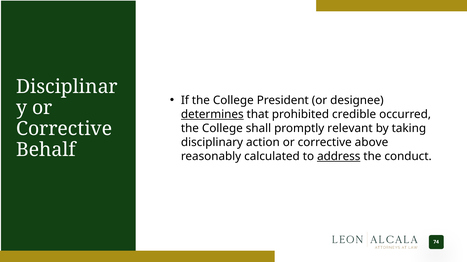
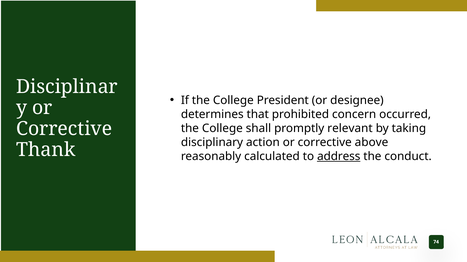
determines underline: present -> none
credible: credible -> concern
Behalf: Behalf -> Thank
